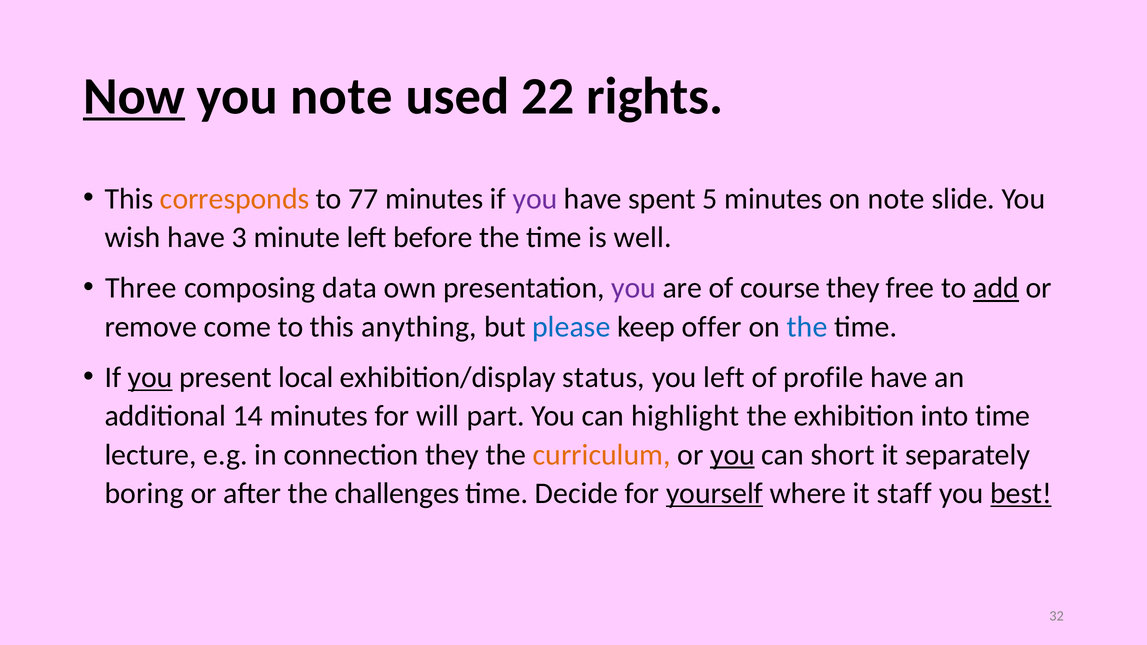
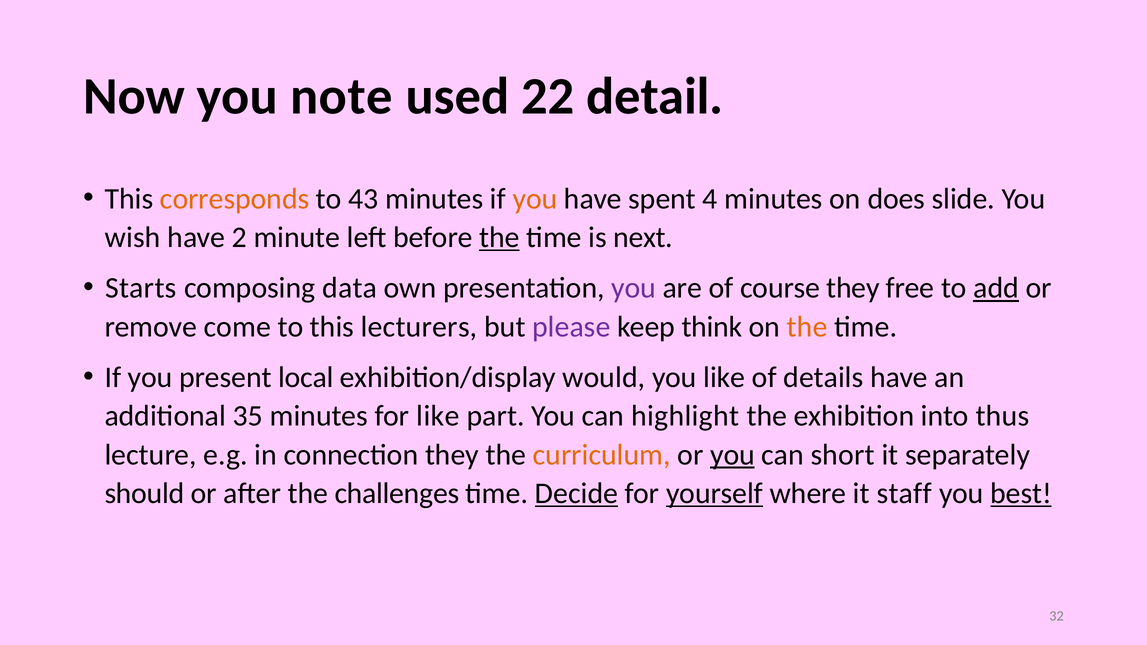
Now underline: present -> none
rights: rights -> detail
77: 77 -> 43
you at (535, 199) colour: purple -> orange
5: 5 -> 4
on note: note -> does
3: 3 -> 2
the at (499, 238) underline: none -> present
well: well -> next
Three: Three -> Starts
anything: anything -> lecturers
please colour: blue -> purple
offer: offer -> think
the at (807, 327) colour: blue -> orange
you at (150, 377) underline: present -> none
status: status -> would
you left: left -> like
profile: profile -> details
14: 14 -> 35
for will: will -> like
into time: time -> thus
boring: boring -> should
Decide underline: none -> present
